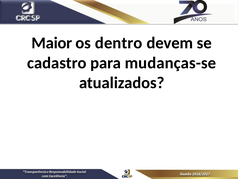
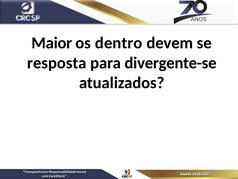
cadastro: cadastro -> resposta
mudanças-se: mudanças-se -> divergente-se
